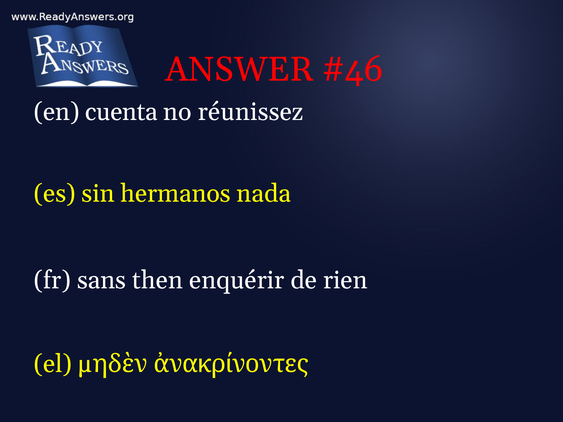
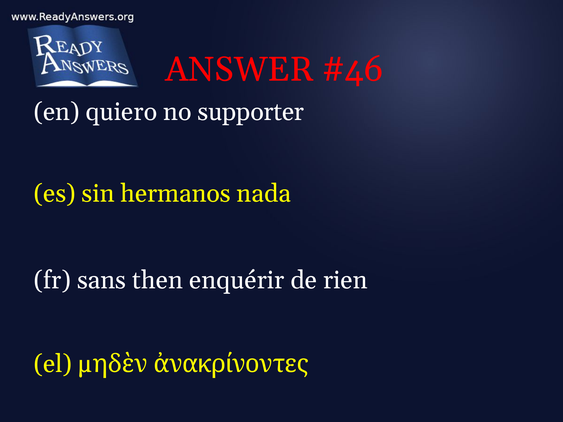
cuenta: cuenta -> quiero
réunissez: réunissez -> supporter
